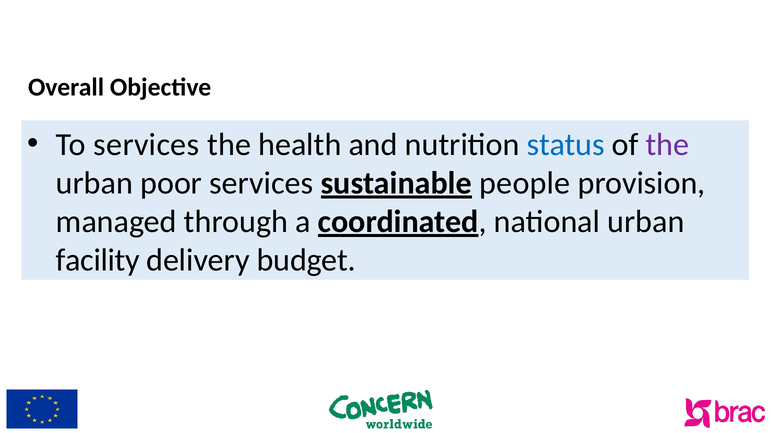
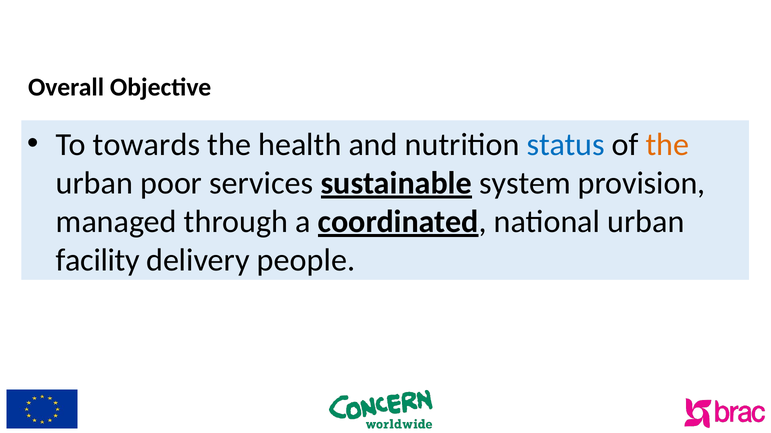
To services: services -> towards
the at (667, 145) colour: purple -> orange
people: people -> system
budget: budget -> people
